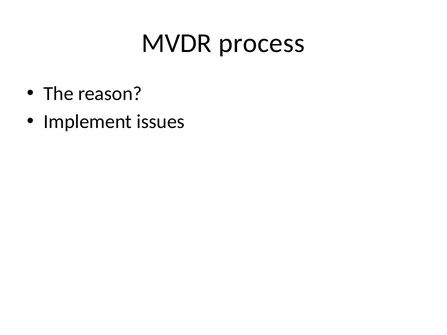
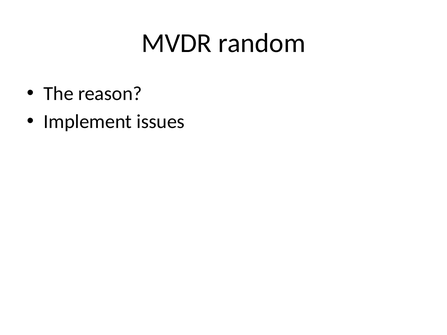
process: process -> random
